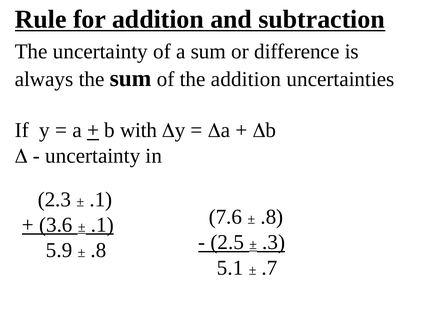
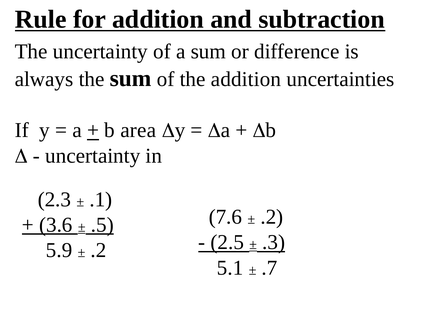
with: with -> area
.8 at (272, 217): .8 -> .2
.1 at (102, 225): .1 -> .5
.8 at (99, 250): .8 -> .2
